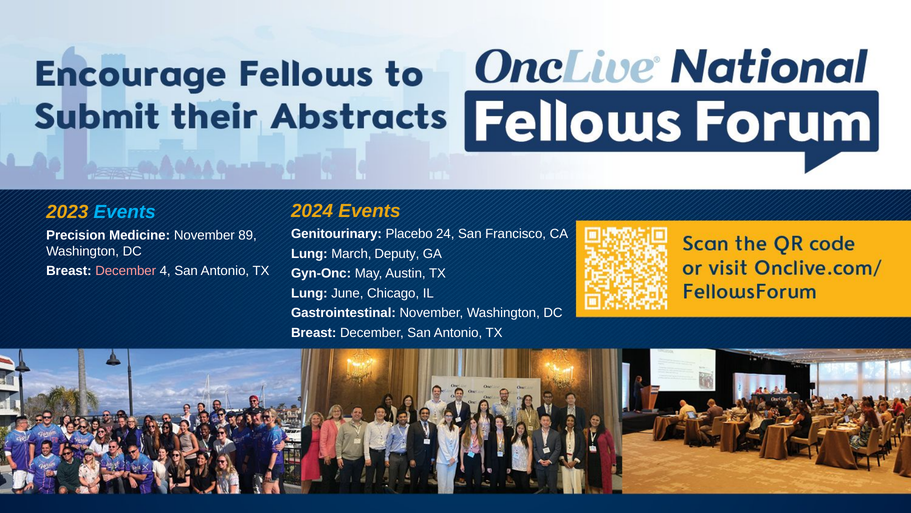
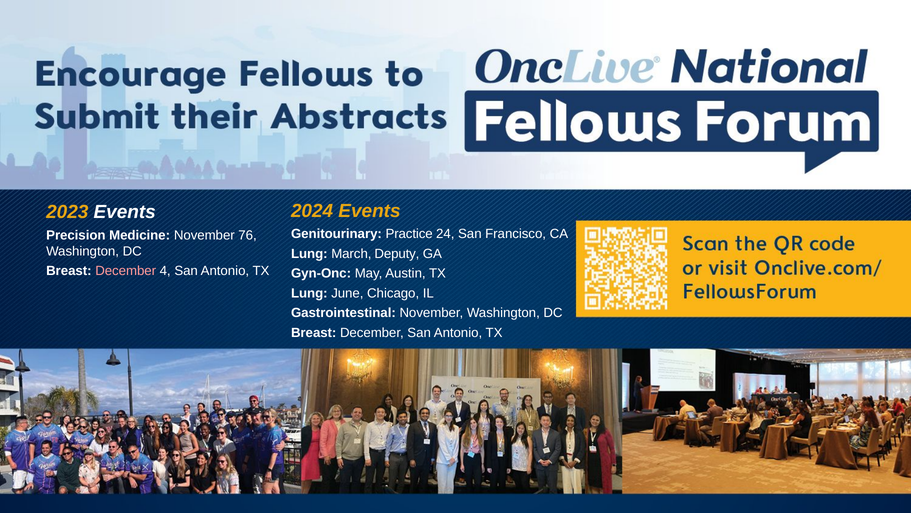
Events at (125, 212) colour: light blue -> white
Placebo: Placebo -> Practice
89: 89 -> 76
